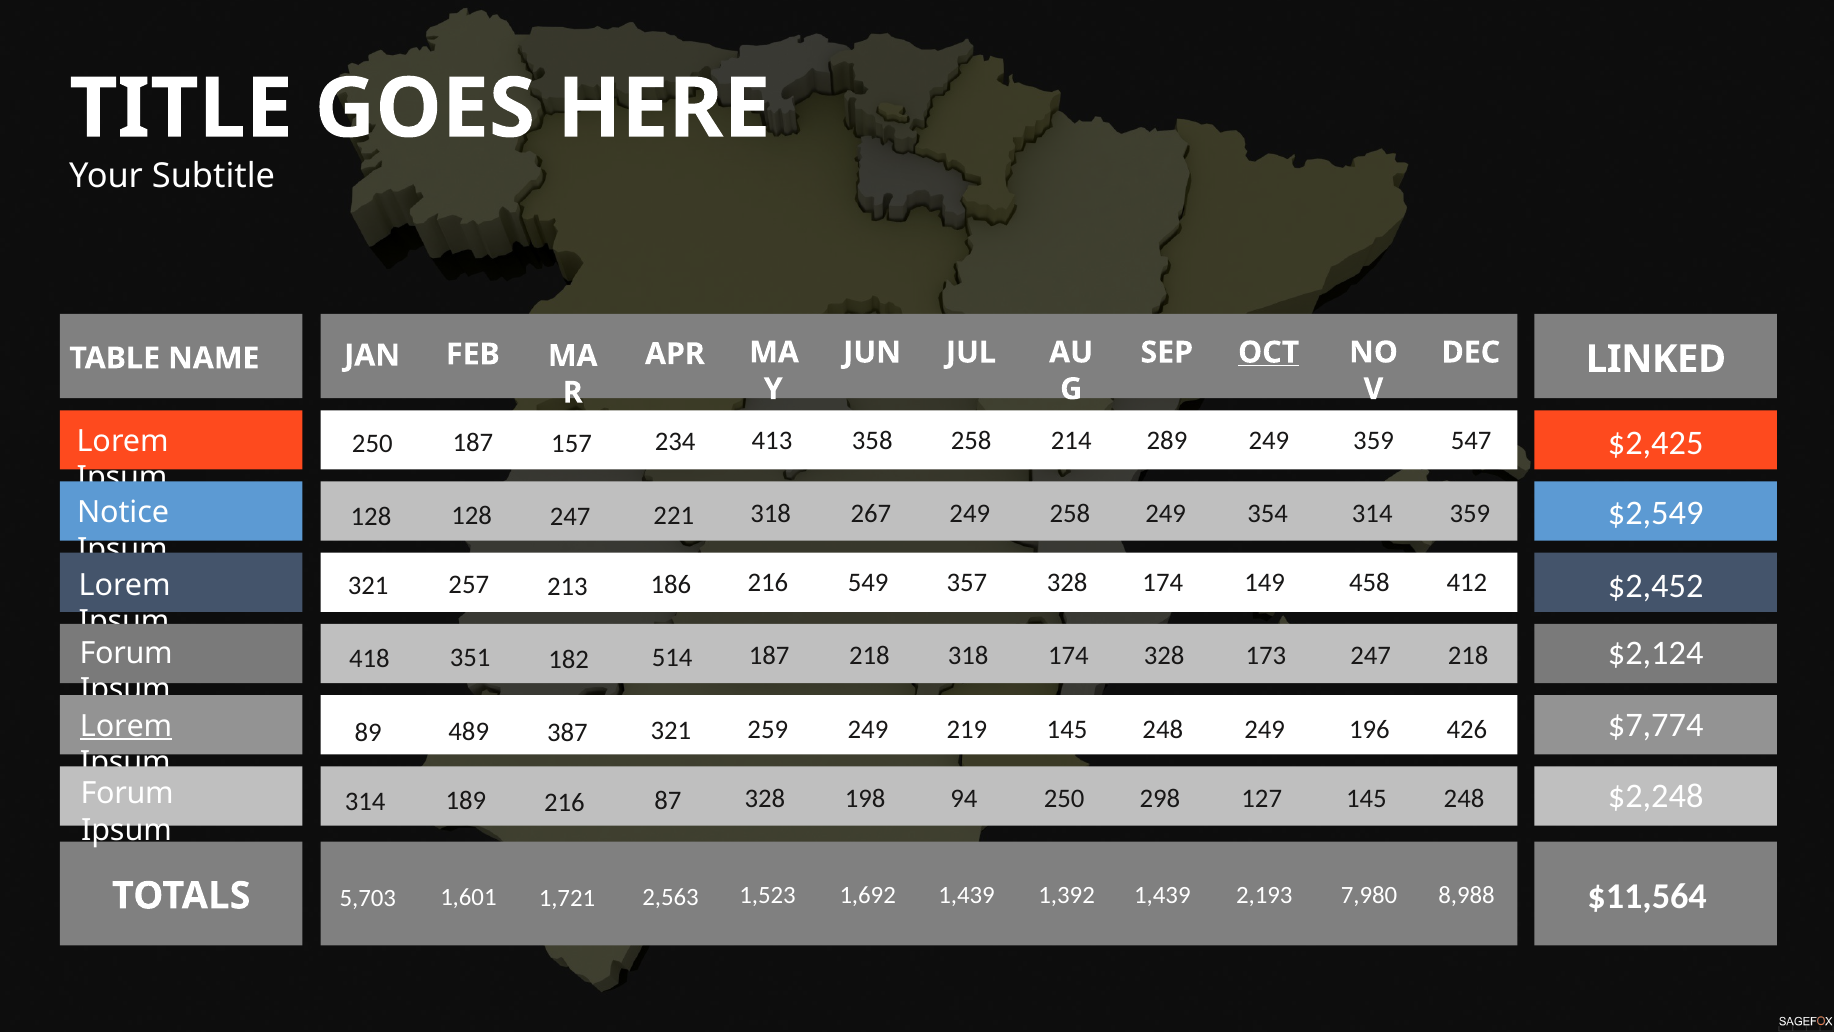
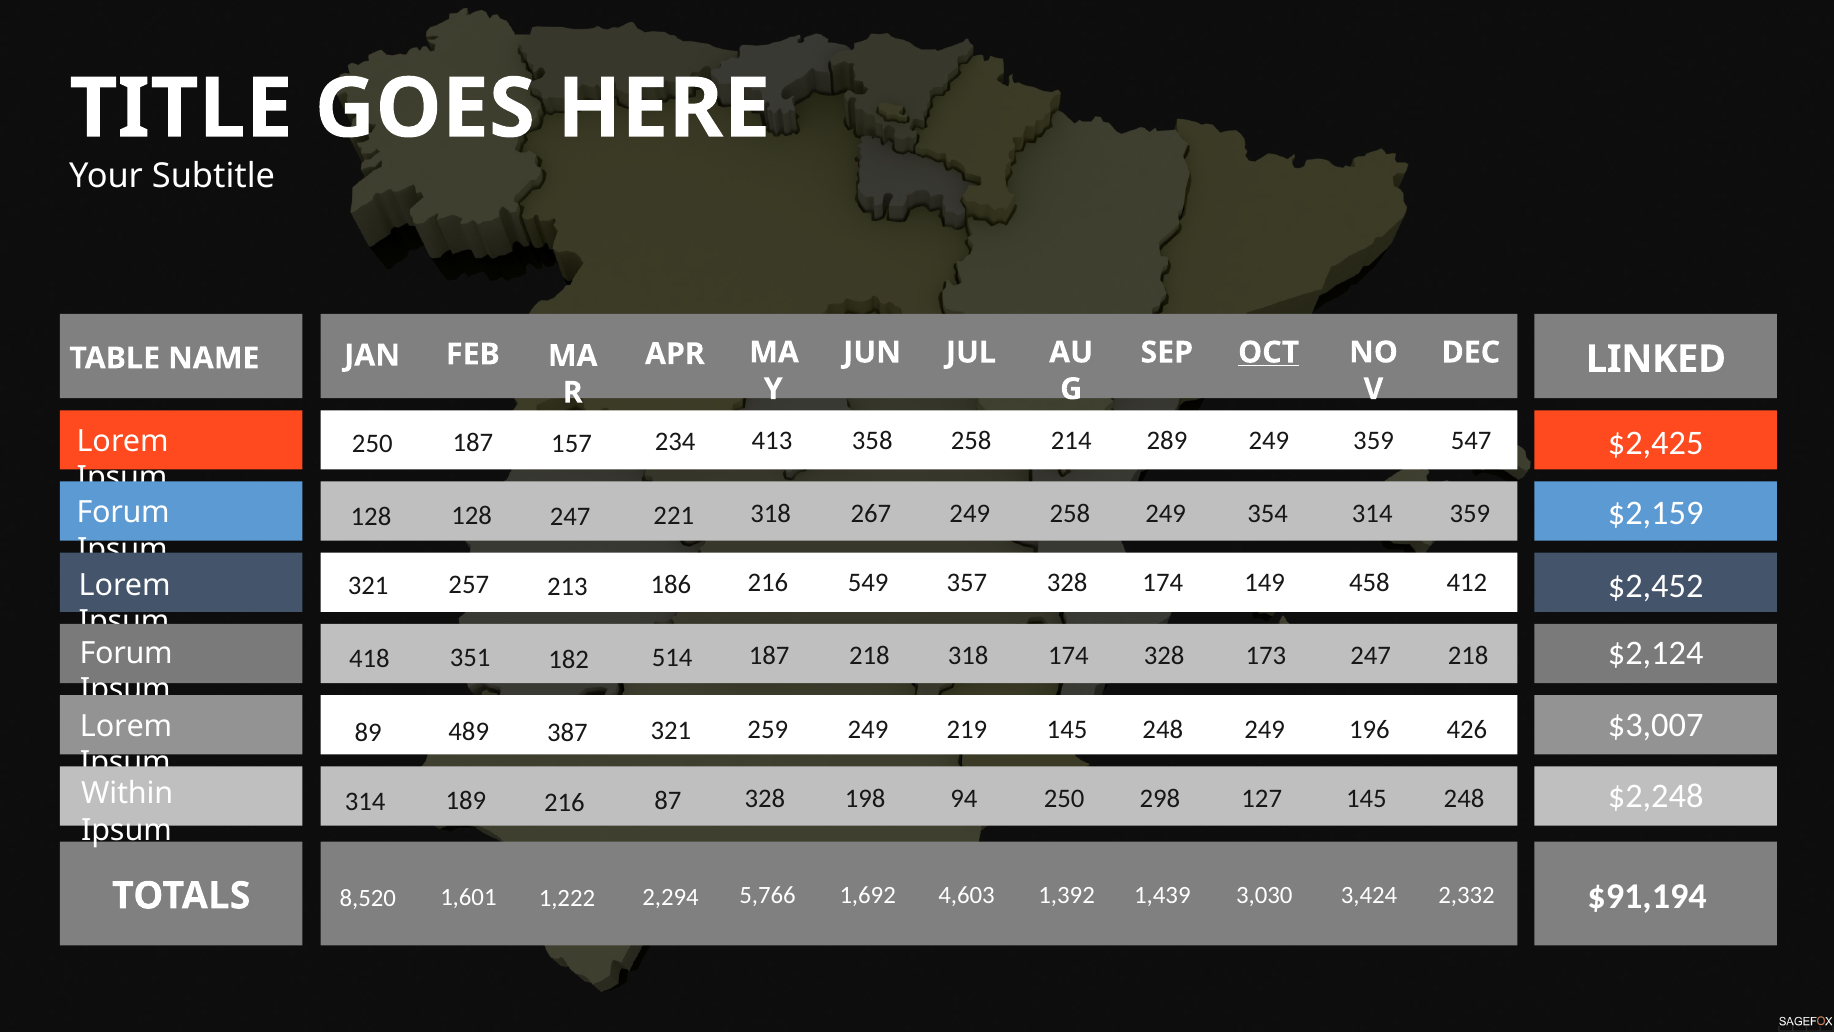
$2,549: $2,549 -> $2,159
Notice at (123, 512): Notice -> Forum
$7,774: $7,774 -> $3,007
Lorem at (126, 726) underline: present -> none
Forum at (127, 794): Forum -> Within
$11,564: $11,564 -> $91,194
1,523: 1,523 -> 5,766
1,439 at (967, 895): 1,439 -> 4,603
2,193: 2,193 -> 3,030
7,980: 7,980 -> 3,424
8,988: 8,988 -> 2,332
2,563: 2,563 -> 2,294
5,703: 5,703 -> 8,520
1,721: 1,721 -> 1,222
